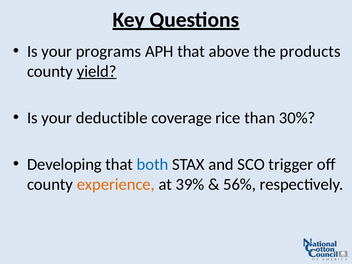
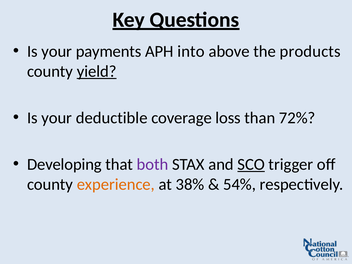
programs: programs -> payments
APH that: that -> into
rice: rice -> loss
30%: 30% -> 72%
both colour: blue -> purple
SCO underline: none -> present
39%: 39% -> 38%
56%: 56% -> 54%
